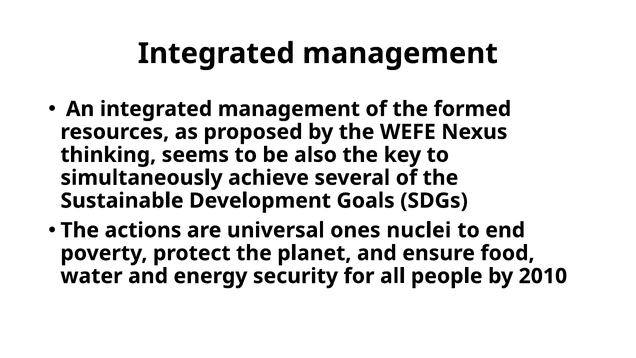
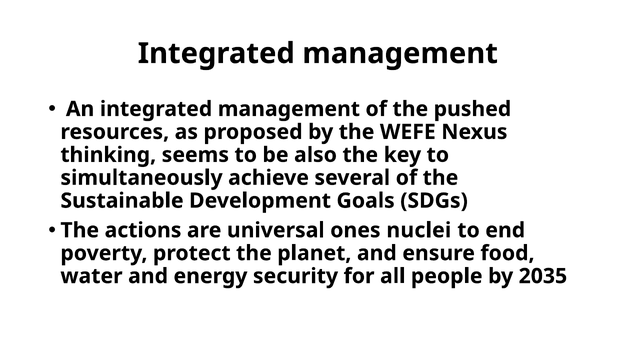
formed: formed -> pushed
2010: 2010 -> 2035
